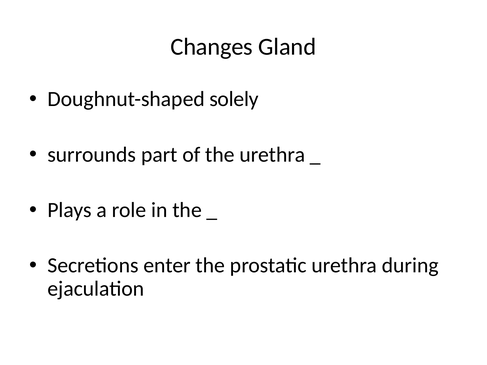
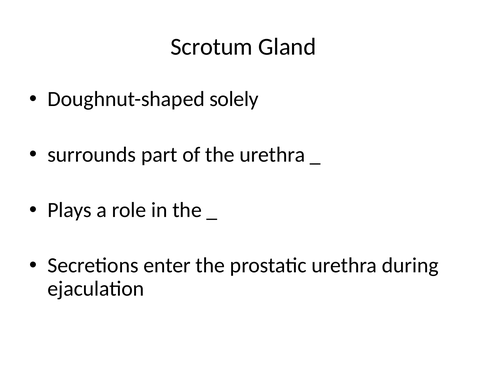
Changes: Changes -> Scrotum
